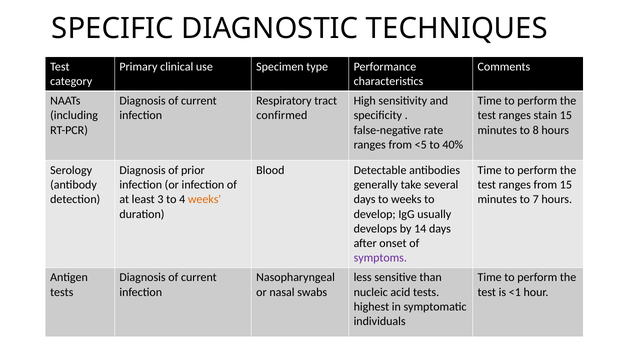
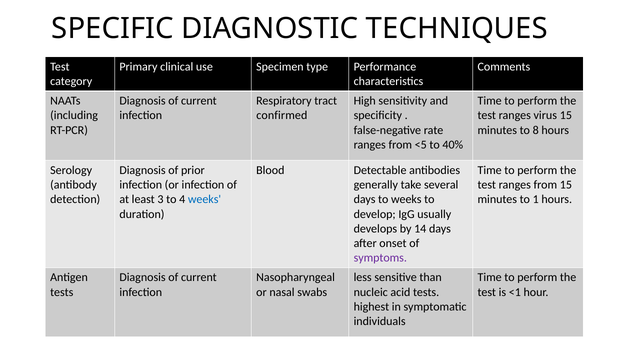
stain: stain -> virus
weeks at (205, 199) colour: orange -> blue
7: 7 -> 1
